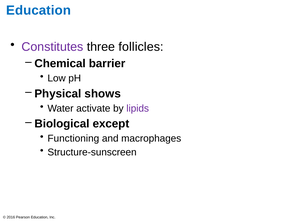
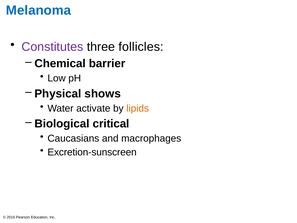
Education at (39, 10): Education -> Melanoma
lipids colour: purple -> orange
except: except -> critical
Functioning: Functioning -> Caucasians
Structure-sunscreen: Structure-sunscreen -> Excretion-sunscreen
